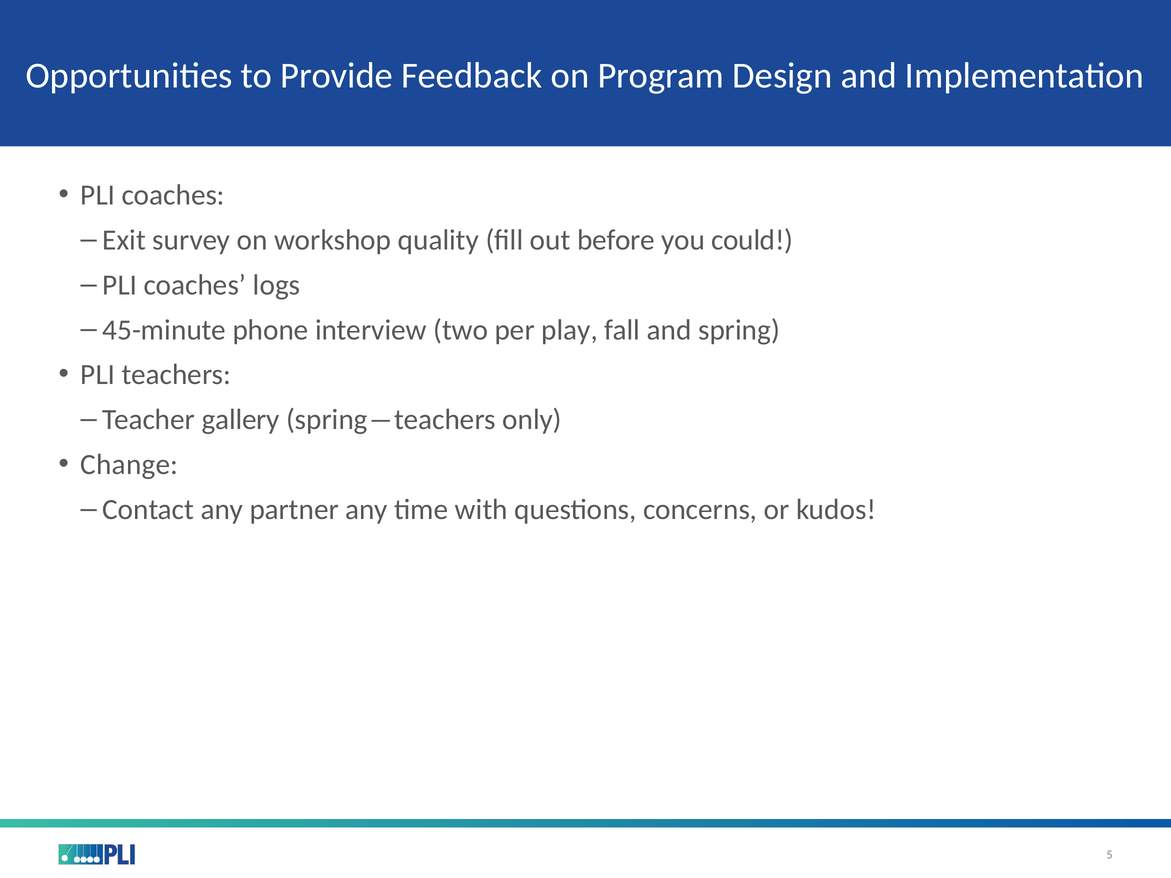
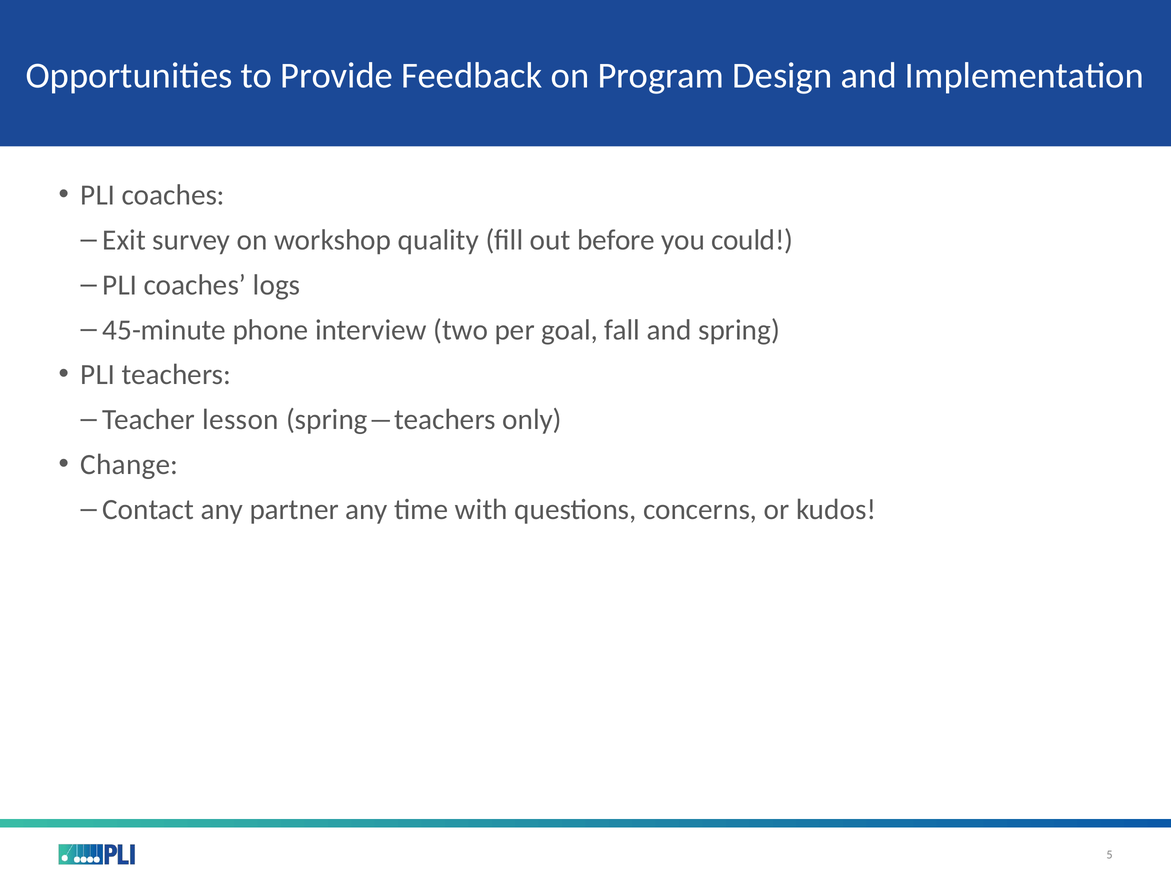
play: play -> goal
gallery: gallery -> lesson
